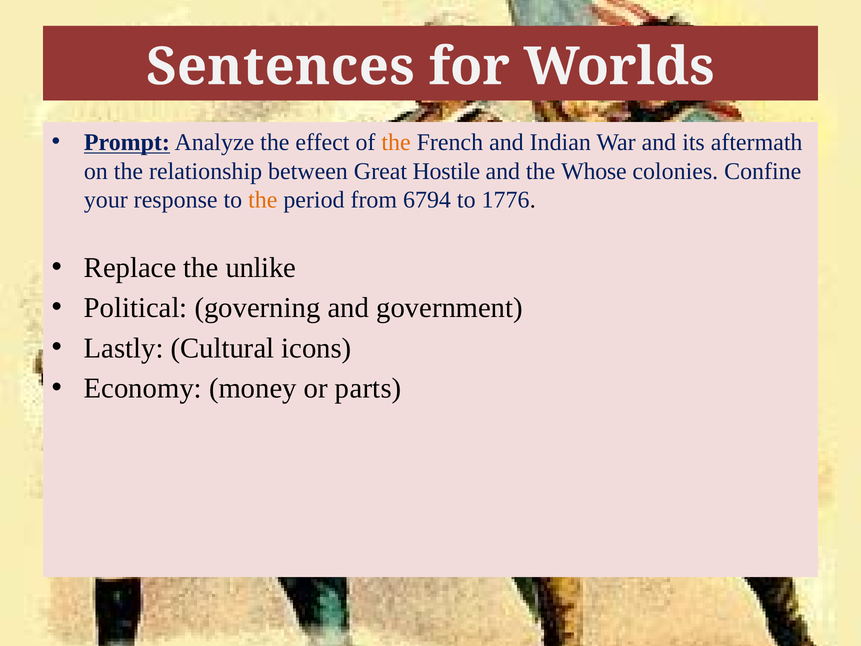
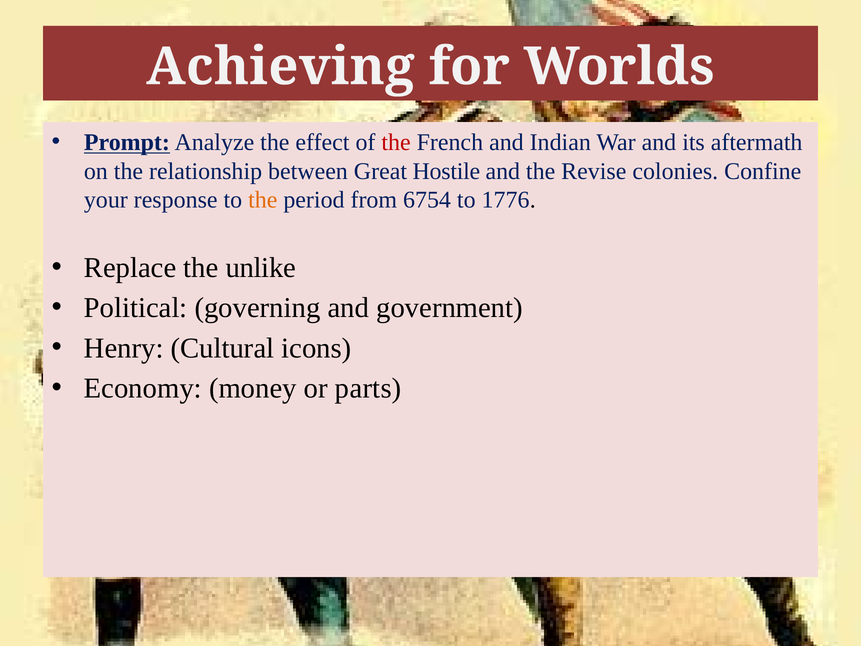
Sentences: Sentences -> Achieving
the at (396, 142) colour: orange -> red
Whose: Whose -> Revise
6794: 6794 -> 6754
Lastly: Lastly -> Henry
